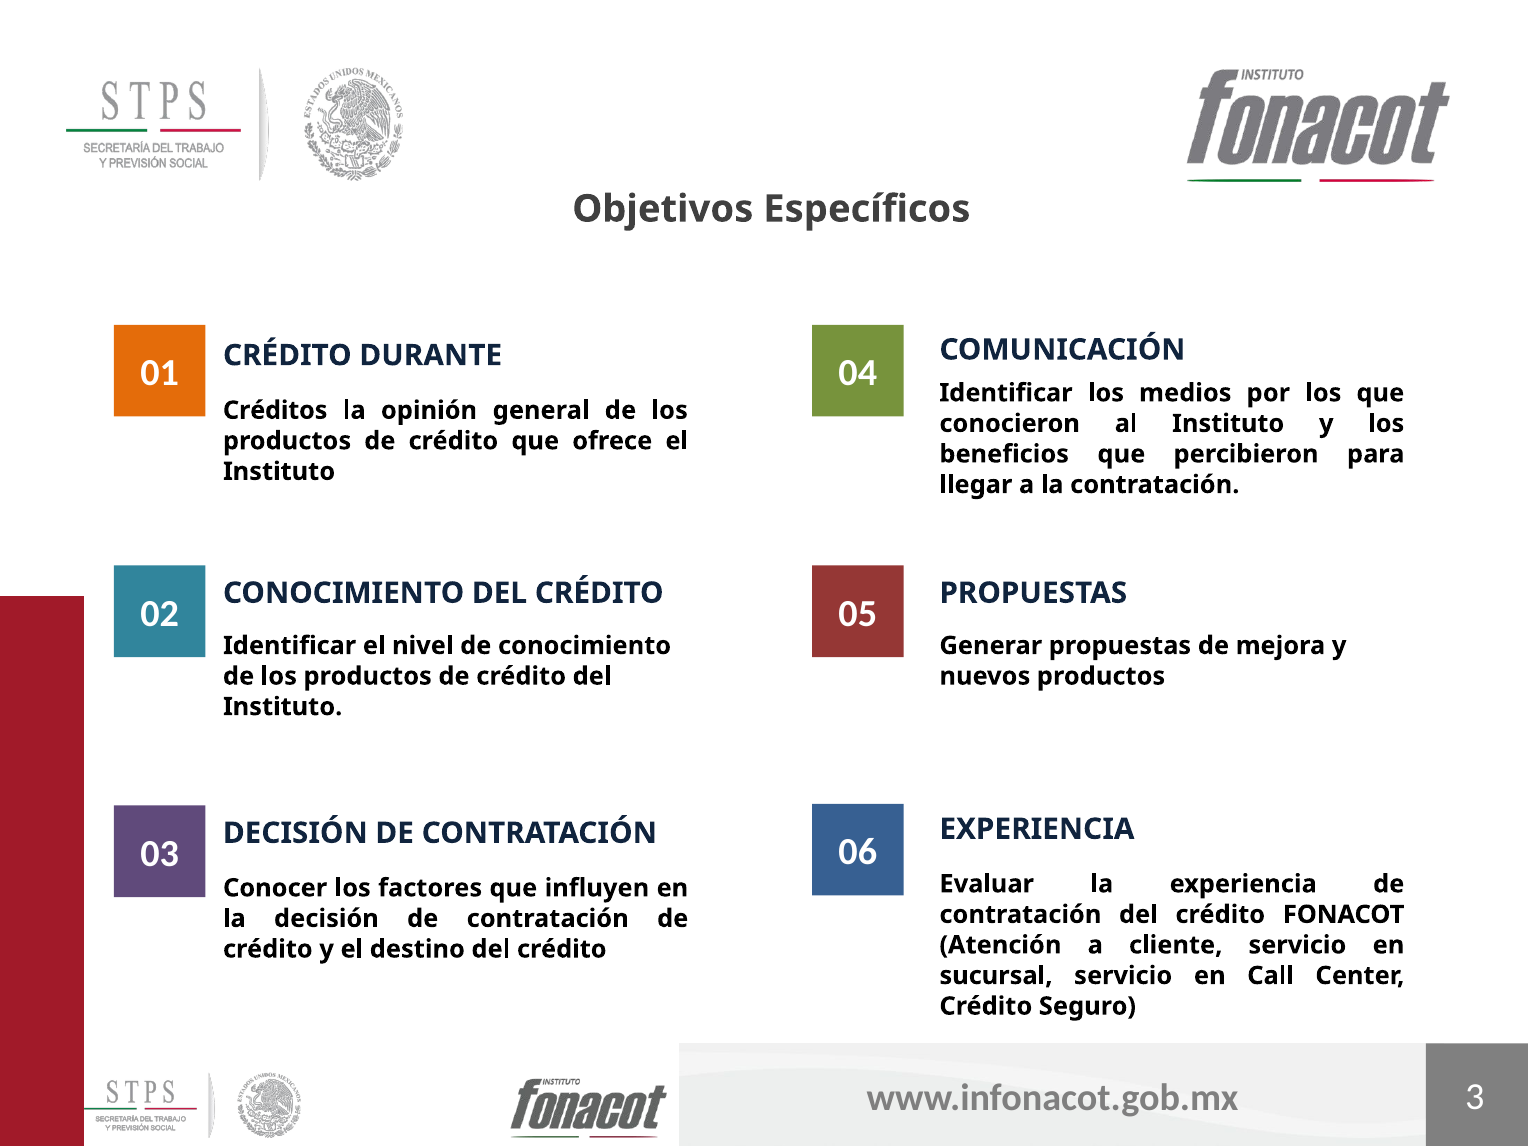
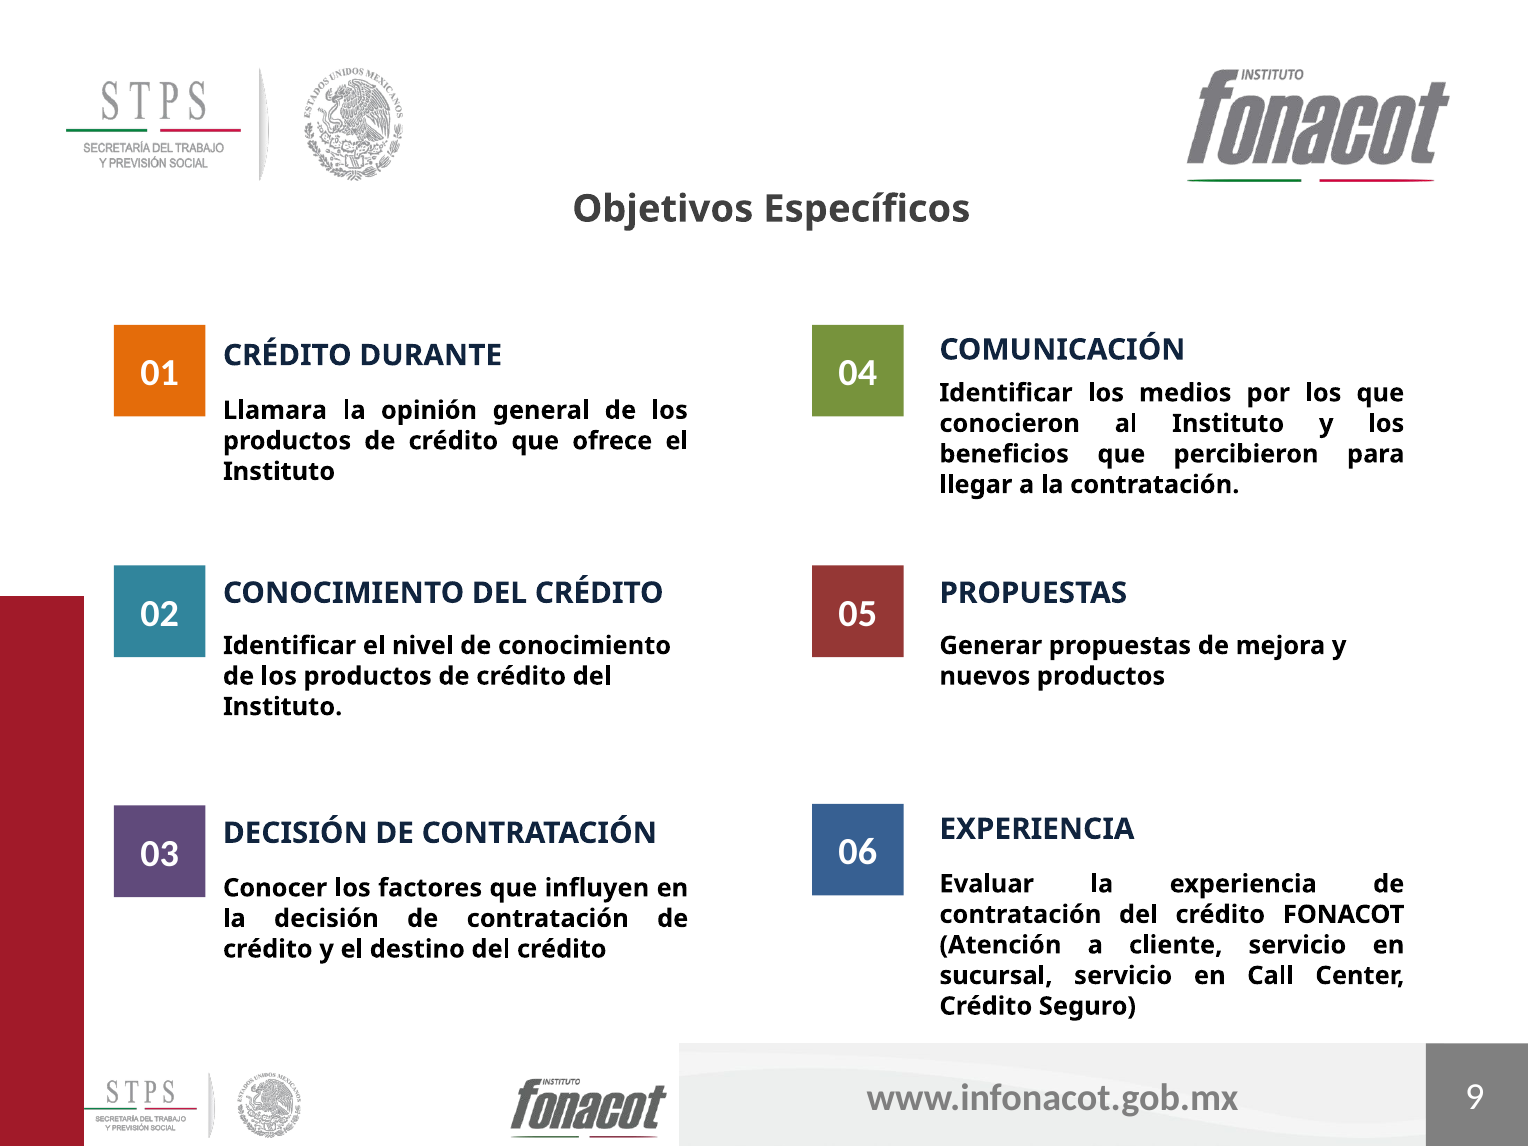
Créditos: Créditos -> Llamara
3: 3 -> 9
